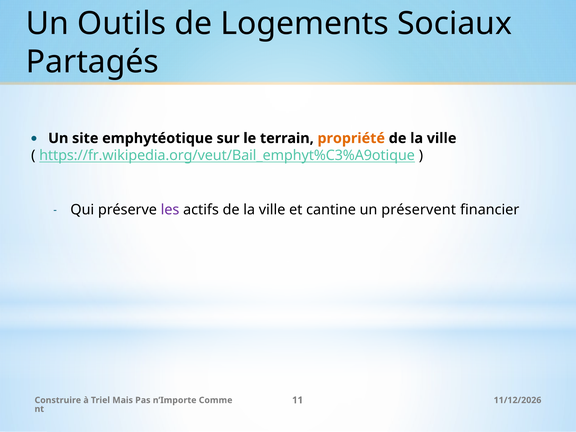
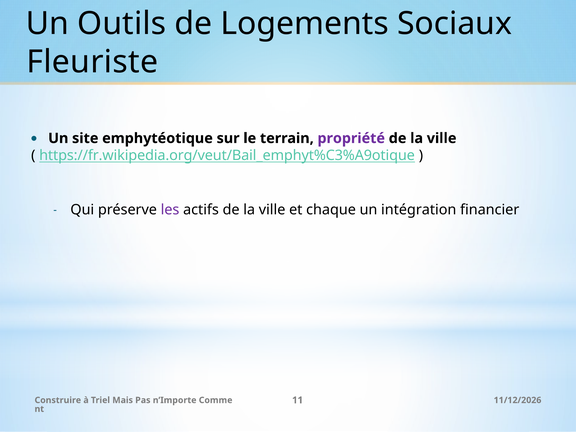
Partagés: Partagés -> Fleuriste
propriété colour: orange -> purple
cantine: cantine -> chaque
préservent: préservent -> intégration
